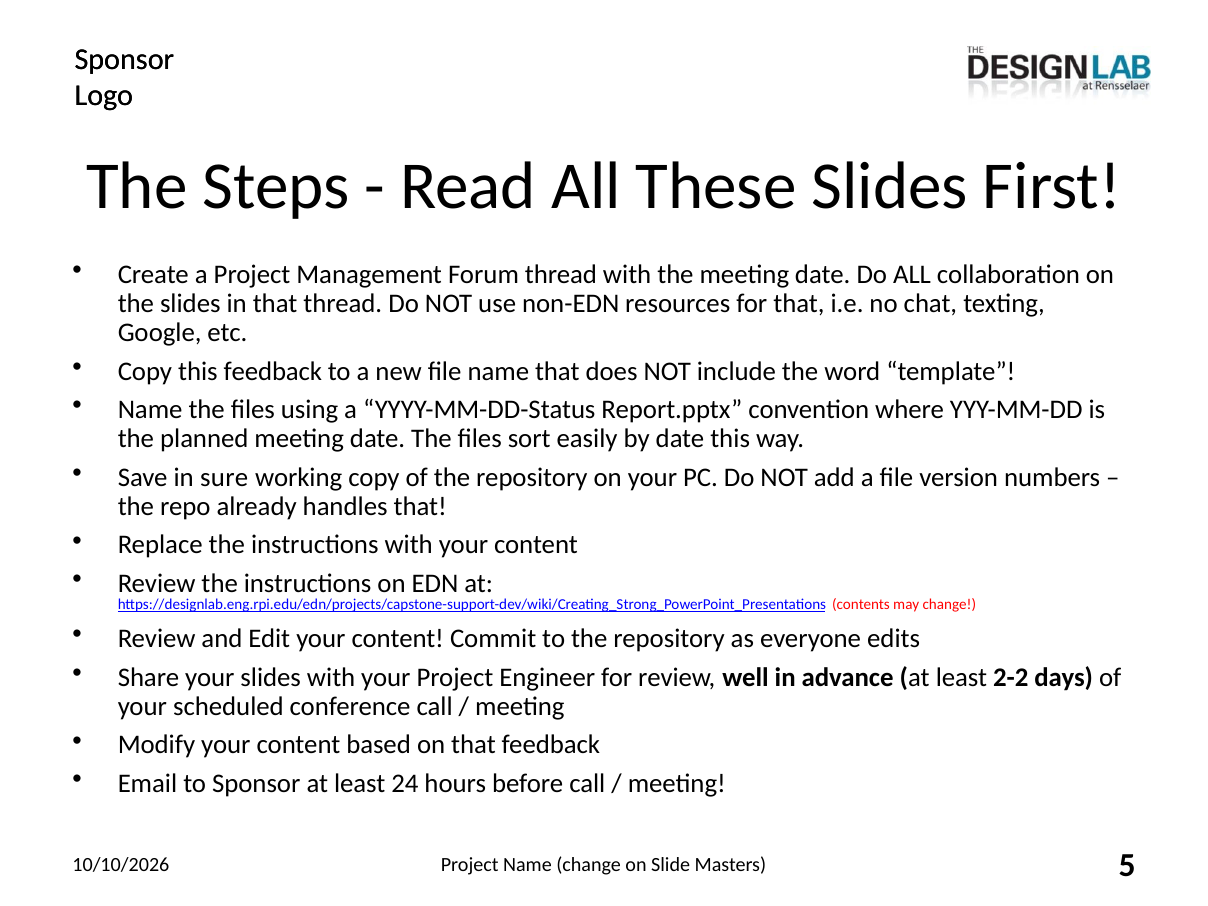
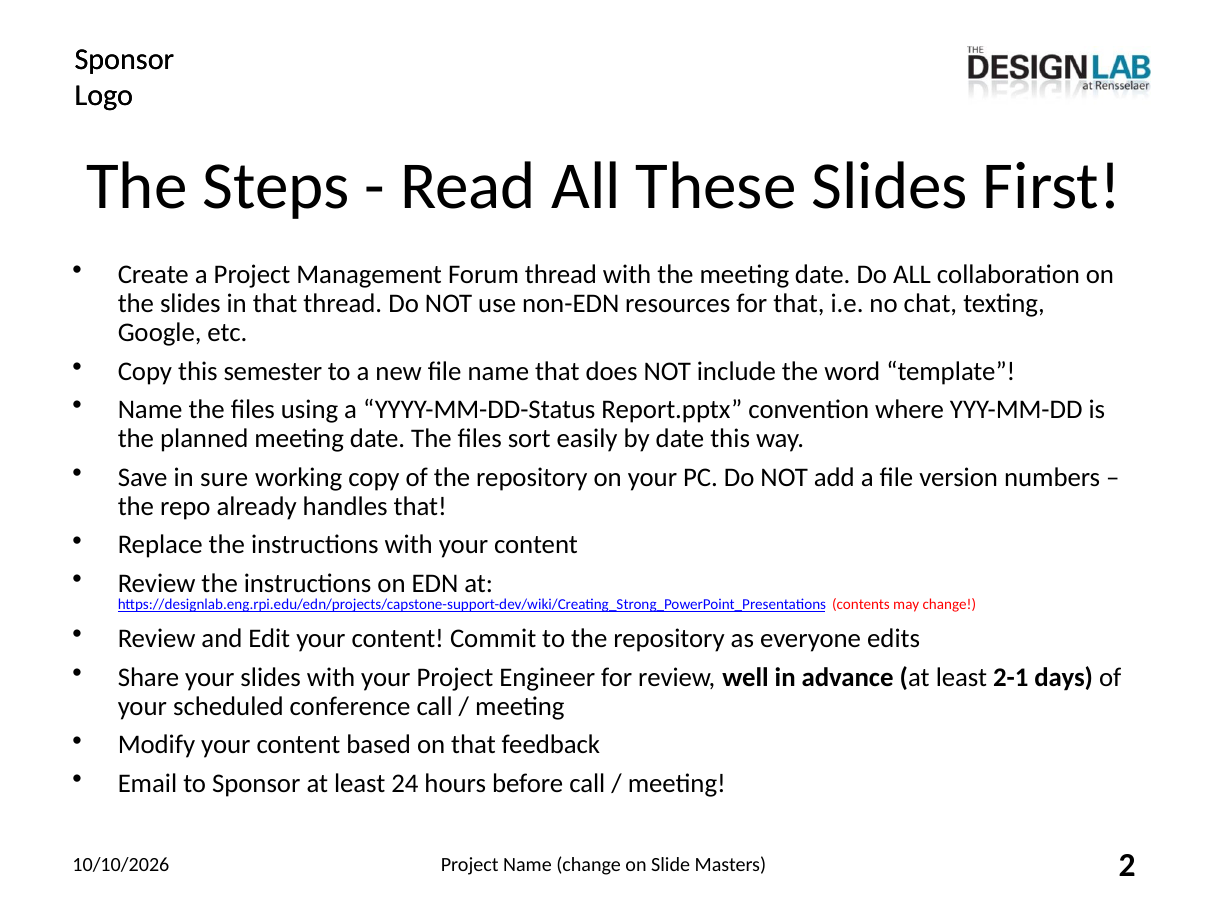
this feedback: feedback -> semester
2-2: 2-2 -> 2-1
5: 5 -> 2
